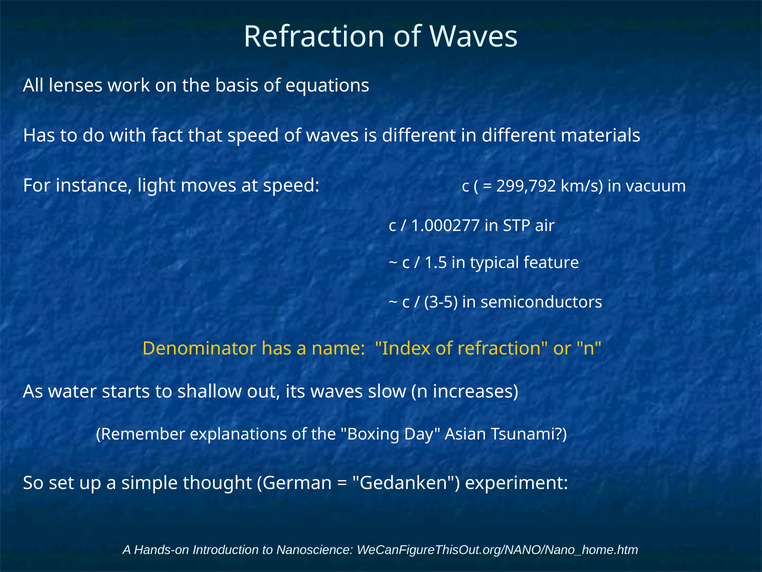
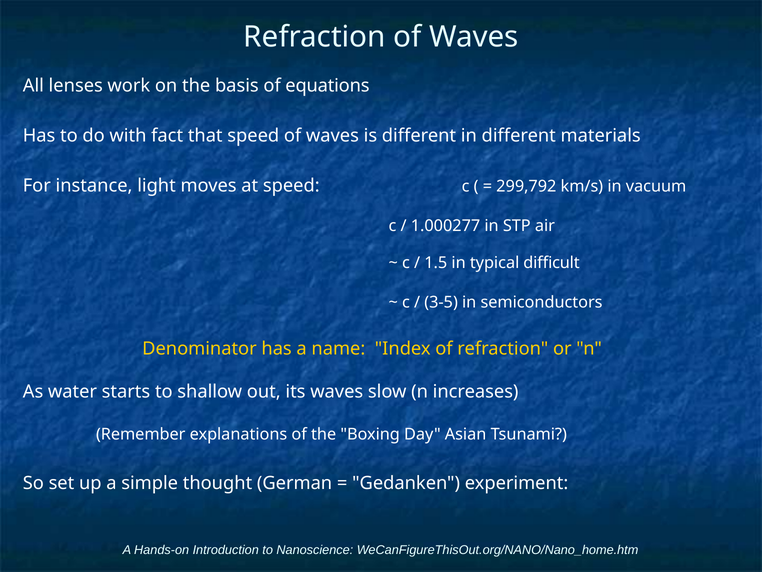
feature: feature -> difficult
